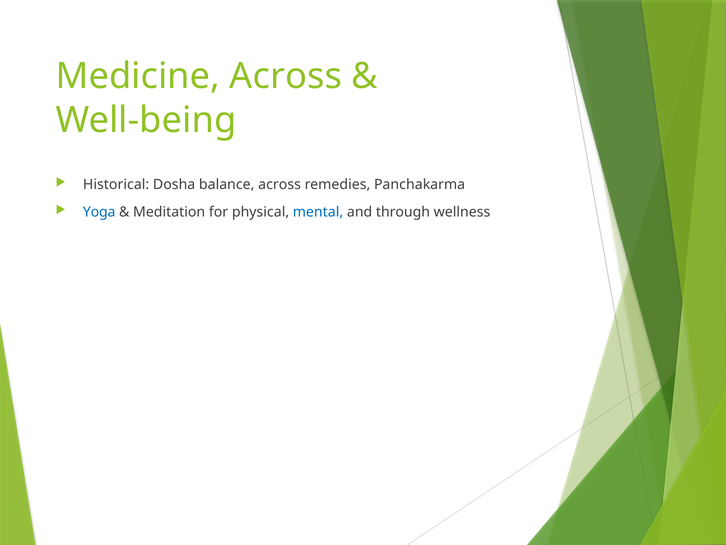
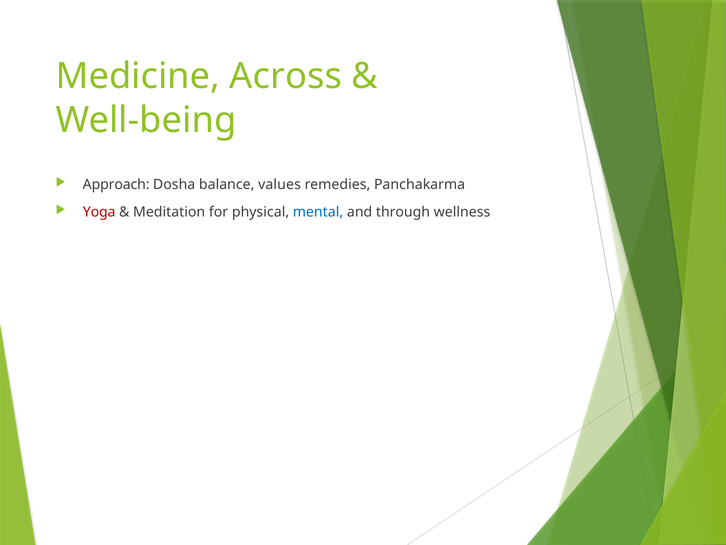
Historical: Historical -> Approach
balance across: across -> values
Yoga colour: blue -> red
